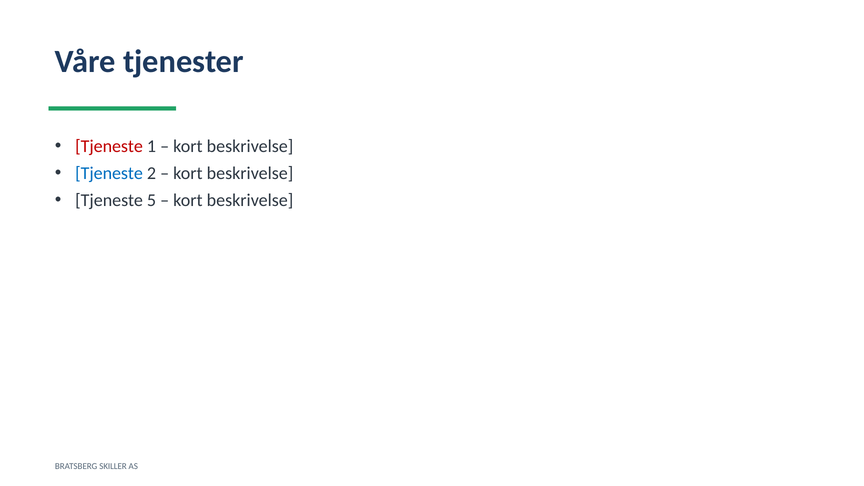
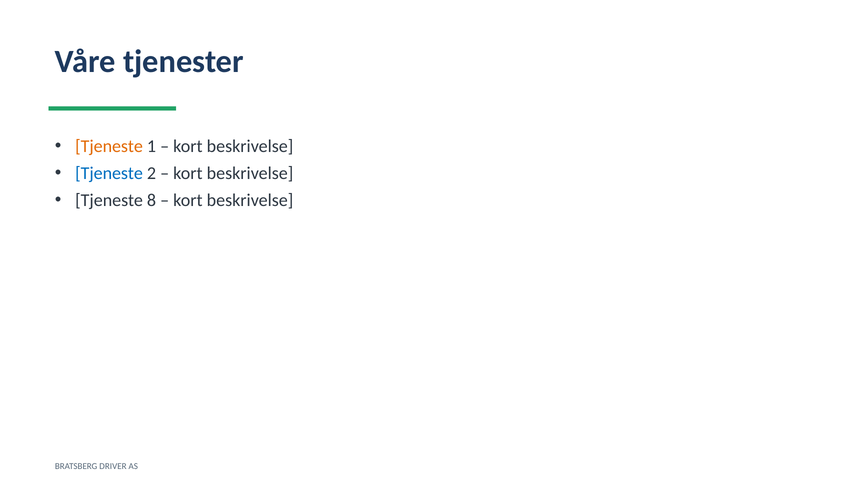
Tjeneste at (109, 146) colour: red -> orange
5: 5 -> 8
SKILLER: SKILLER -> DRIVER
